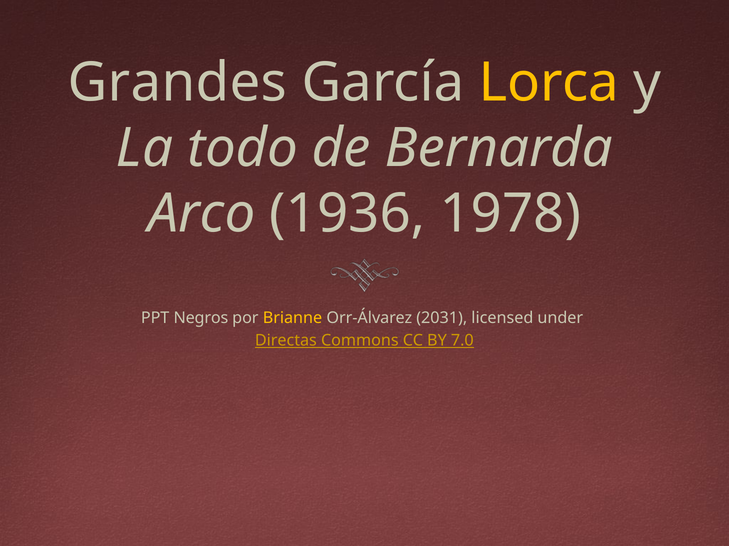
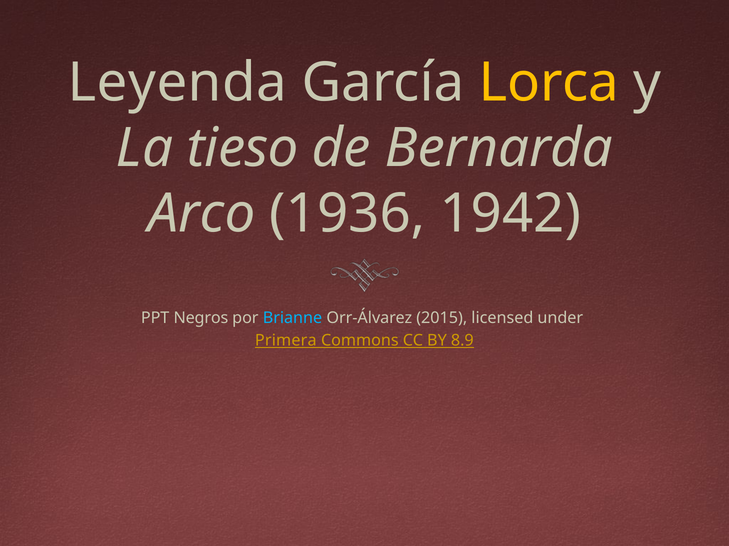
Grandes: Grandes -> Leyenda
todo: todo -> tieso
1978: 1978 -> 1942
Brianne colour: yellow -> light blue
2031: 2031 -> 2015
Directas: Directas -> Primera
7.0: 7.0 -> 8.9
